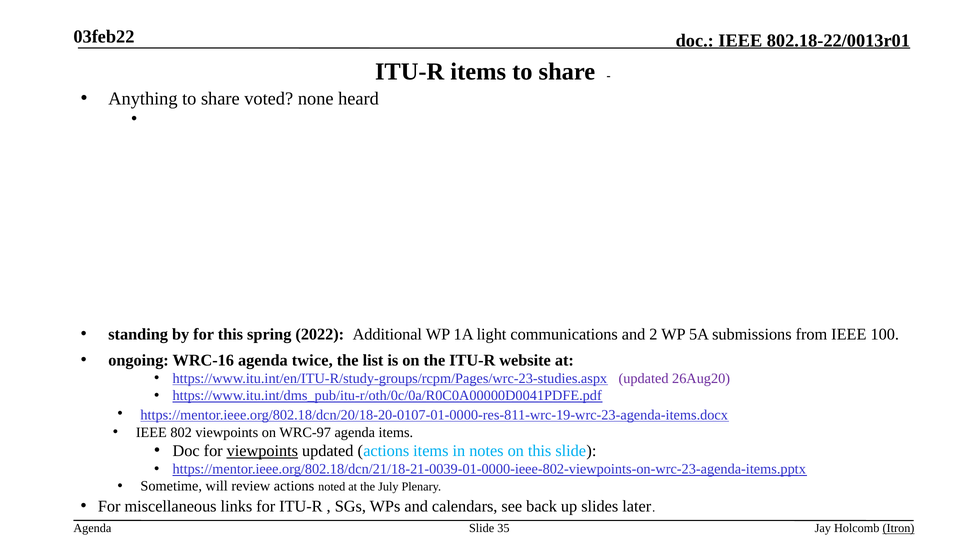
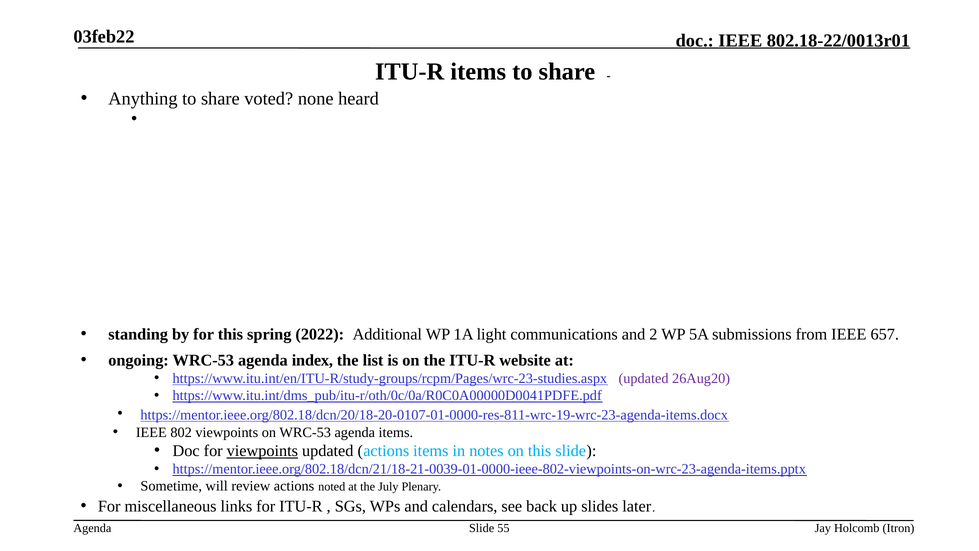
100: 100 -> 657
ongoing WRC-16: WRC-16 -> WRC-53
twice: twice -> index
on WRC-97: WRC-97 -> WRC-53
35: 35 -> 55
Itron underline: present -> none
